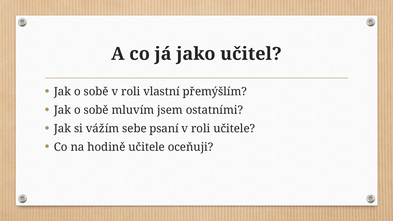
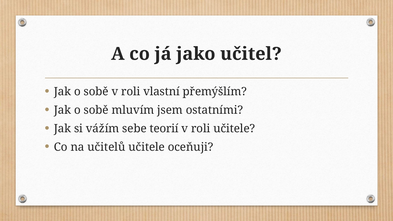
psaní: psaní -> teorií
hodině: hodině -> učitelů
